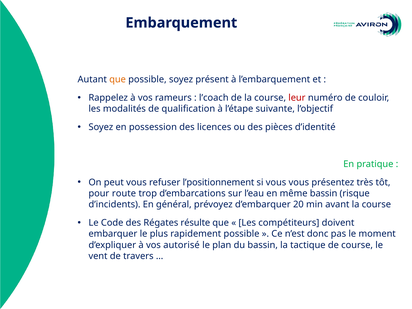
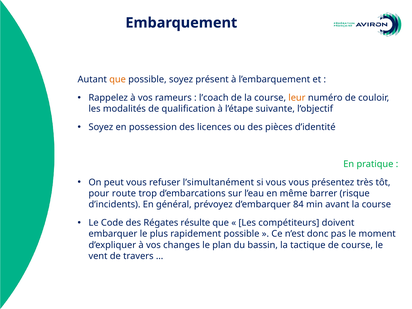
leur colour: red -> orange
l’positionnement: l’positionnement -> l’simultanément
même bassin: bassin -> barrer
20: 20 -> 84
autorisé: autorisé -> changes
